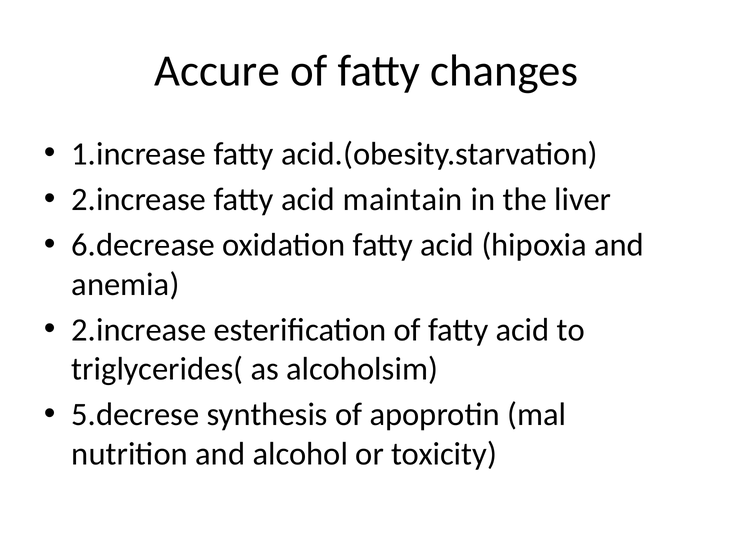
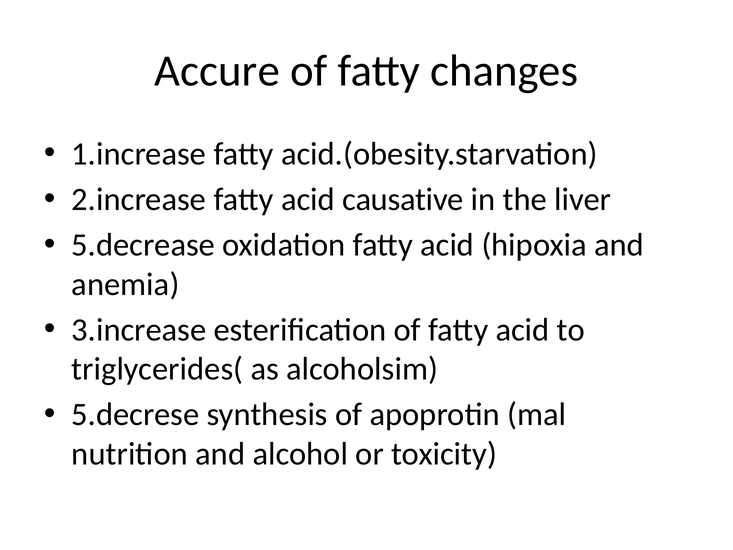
maintain: maintain -> causative
6.decrease: 6.decrease -> 5.decrease
2.increase at (139, 330): 2.increase -> 3.increase
